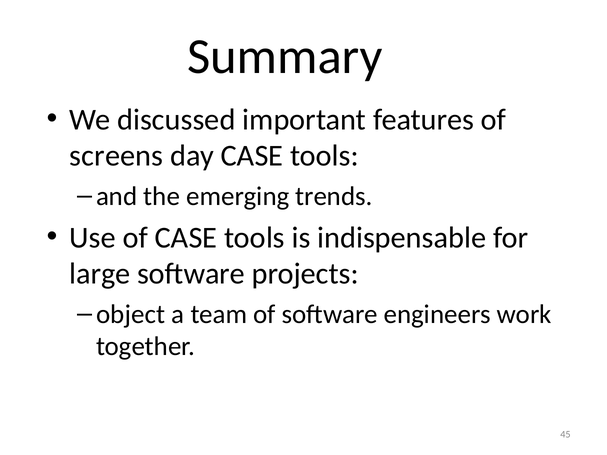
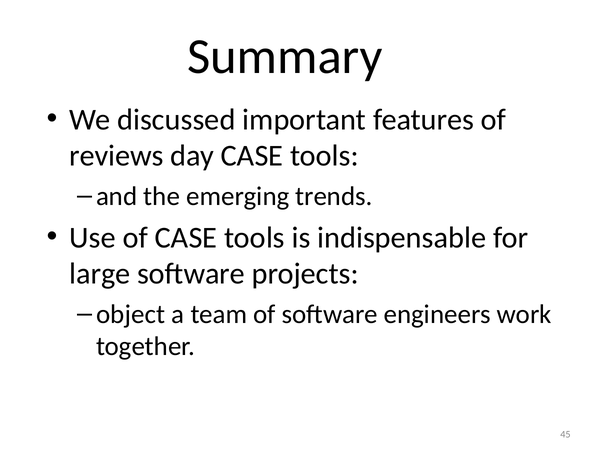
screens: screens -> reviews
